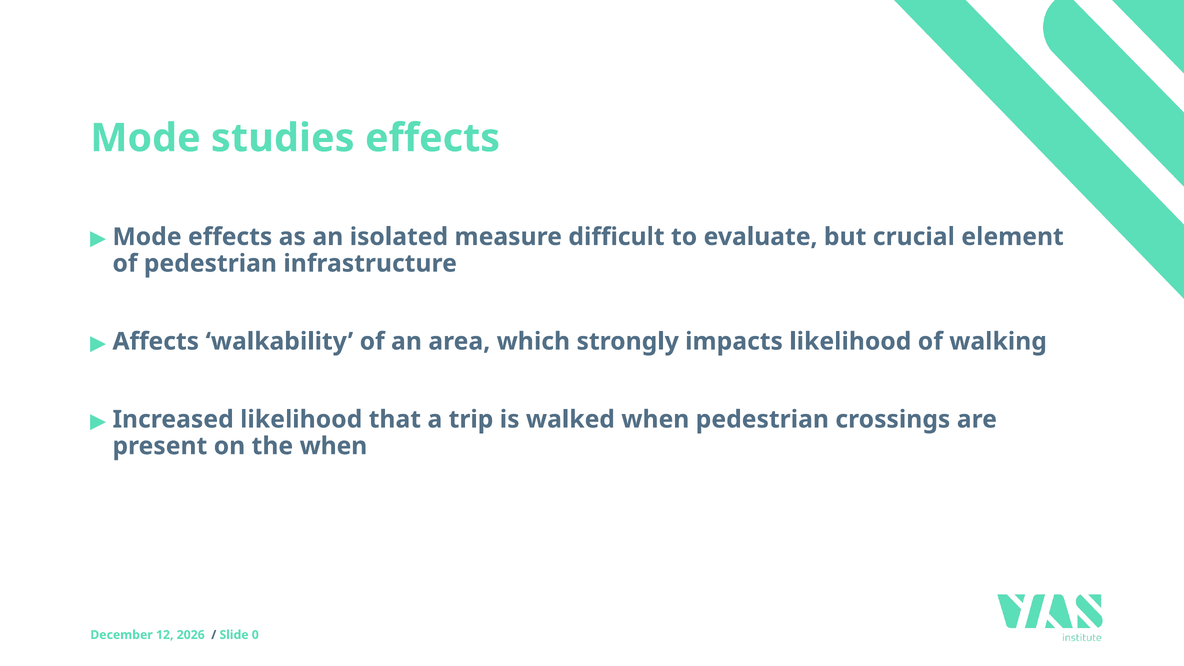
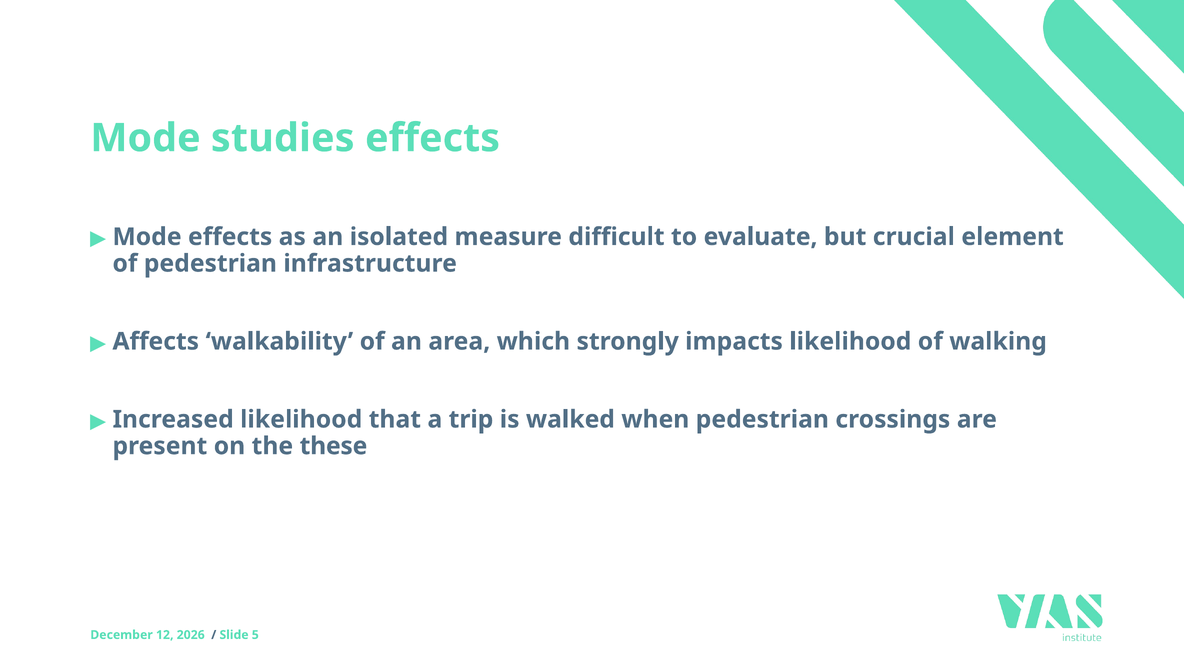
the when: when -> these
0: 0 -> 5
